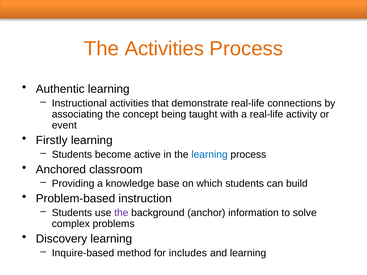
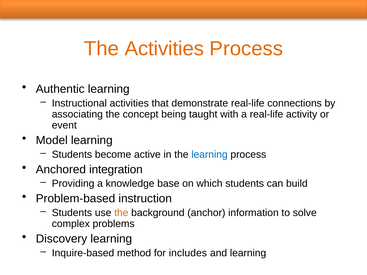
Firstly: Firstly -> Model
classroom: classroom -> integration
the at (121, 213) colour: purple -> orange
